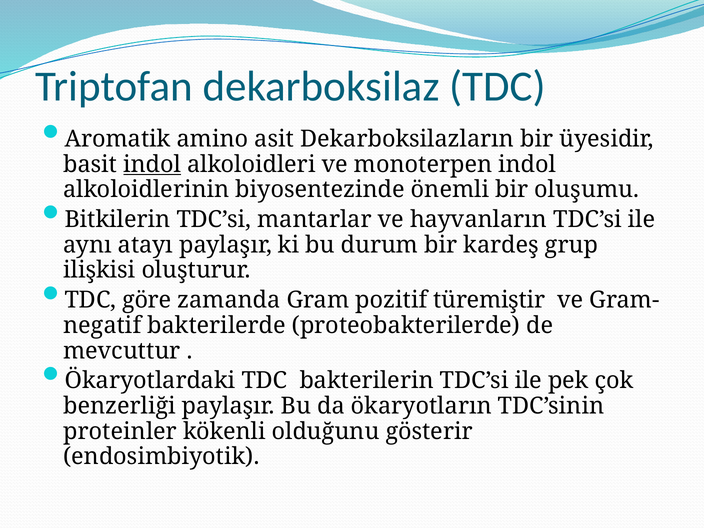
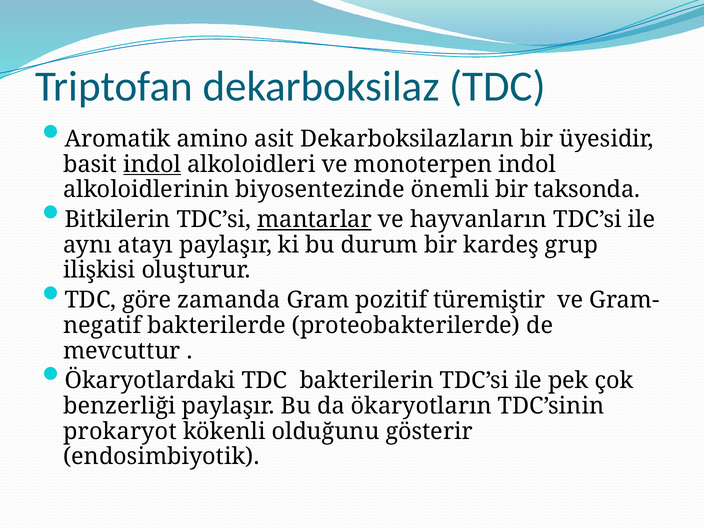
oluşumu: oluşumu -> taksonda
mantarlar underline: none -> present
proteinler: proteinler -> prokaryot
